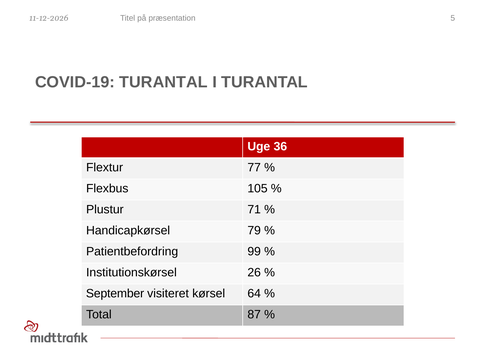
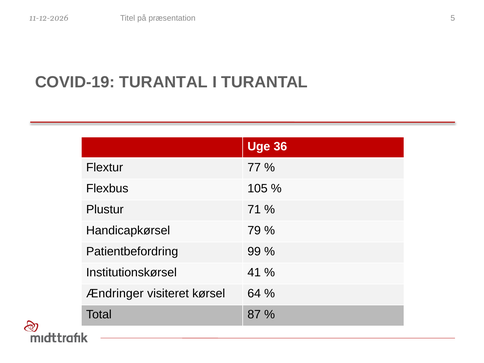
26: 26 -> 41
September: September -> Ændringer
